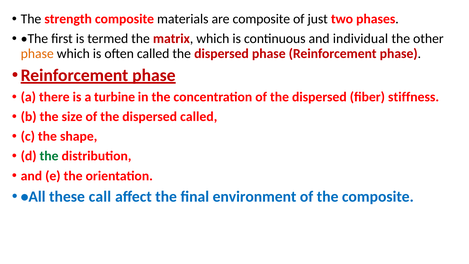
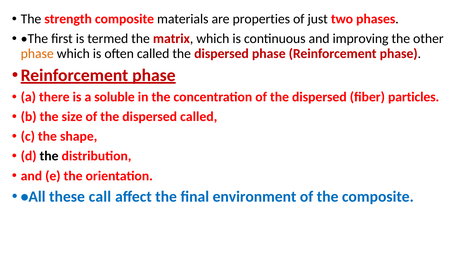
are composite: composite -> properties
individual: individual -> improving
turbine: turbine -> soluble
stiffness: stiffness -> particles
the at (49, 156) colour: green -> black
